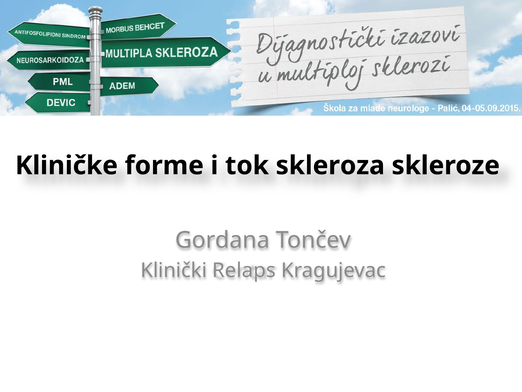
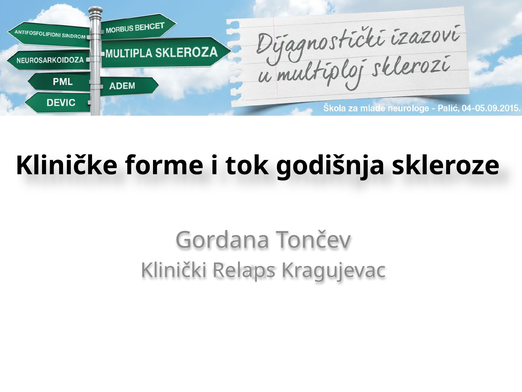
skleroza: skleroza -> godišnja
